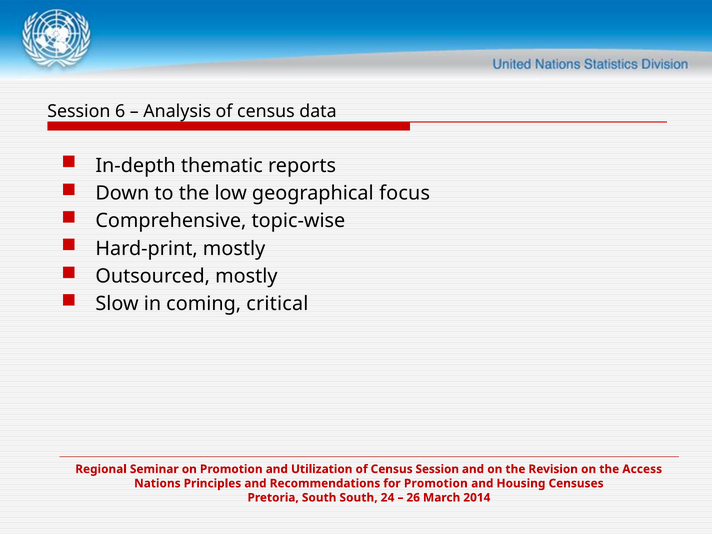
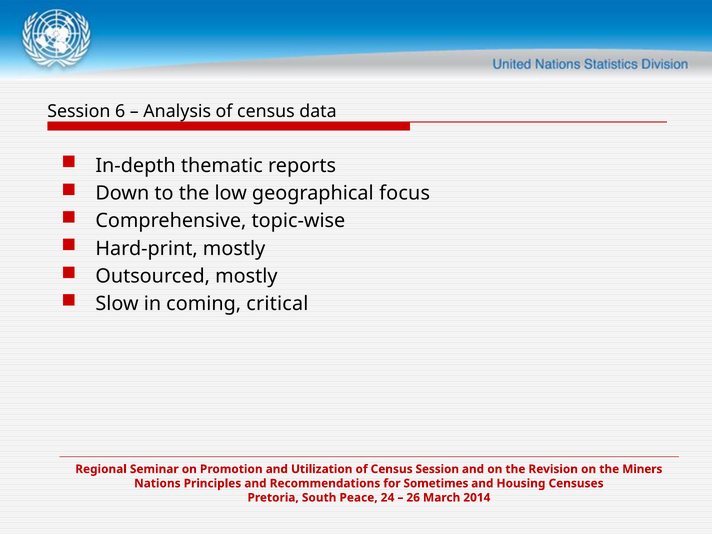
Access: Access -> Miners
for Promotion: Promotion -> Sometimes
South South: South -> Peace
